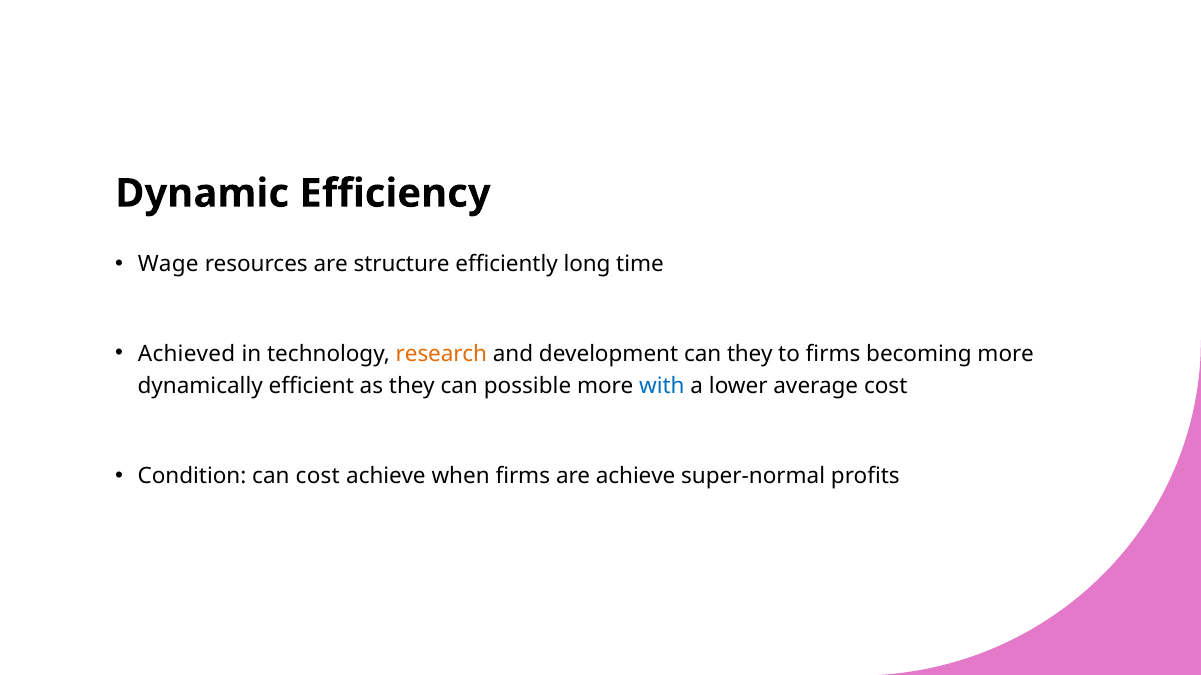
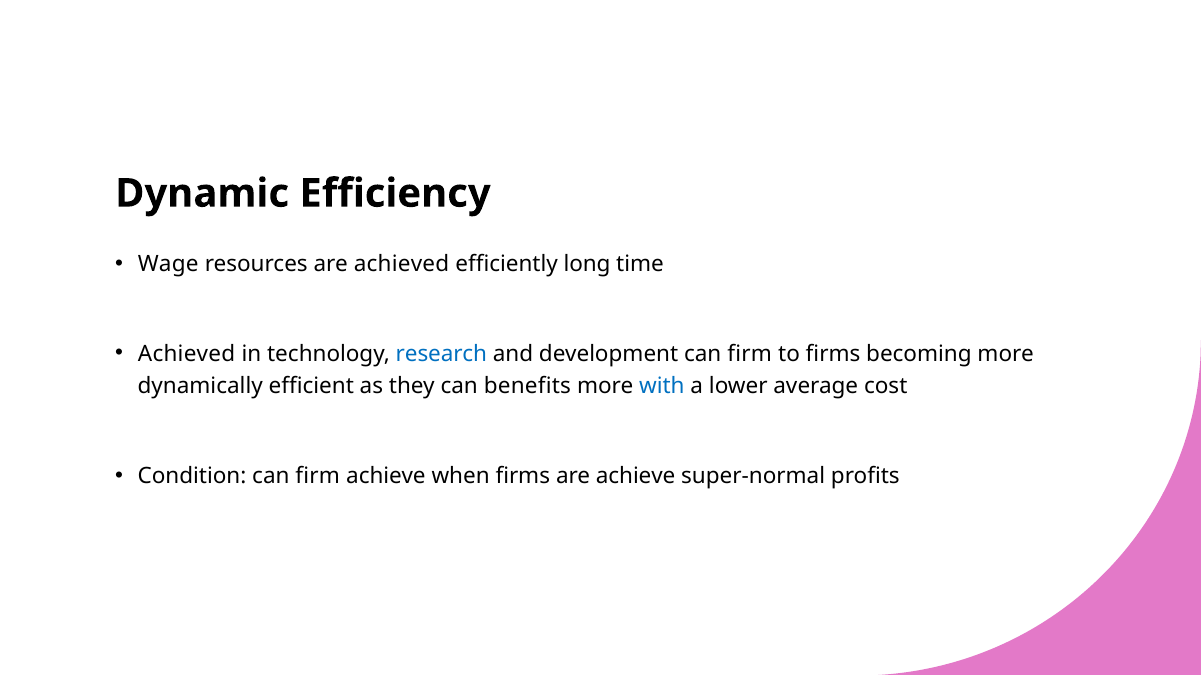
are structure: structure -> achieved
research colour: orange -> blue
development can they: they -> firm
possible: possible -> benefits
Condition can cost: cost -> firm
